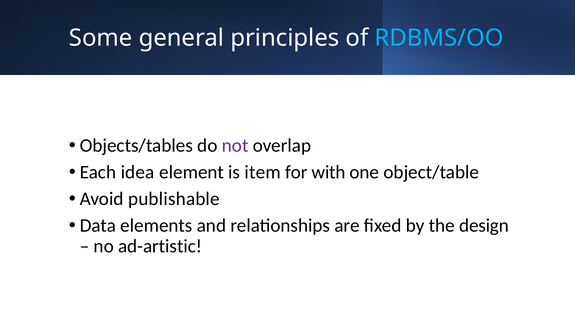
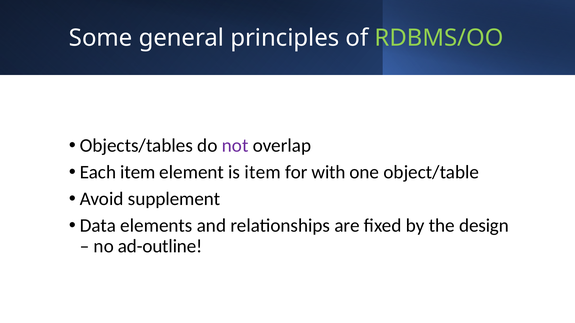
RDBMS/OO colour: light blue -> light green
Each idea: idea -> item
publishable: publishable -> supplement
ad-artistic: ad-artistic -> ad-outline
